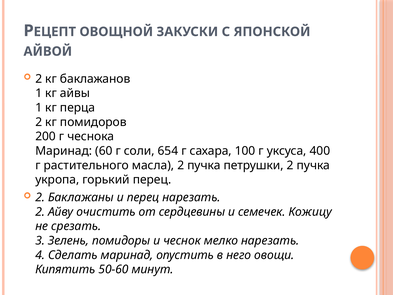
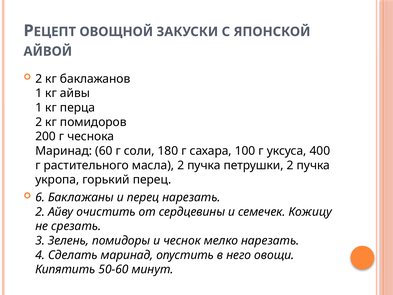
654: 654 -> 180
2 at (40, 197): 2 -> 6
